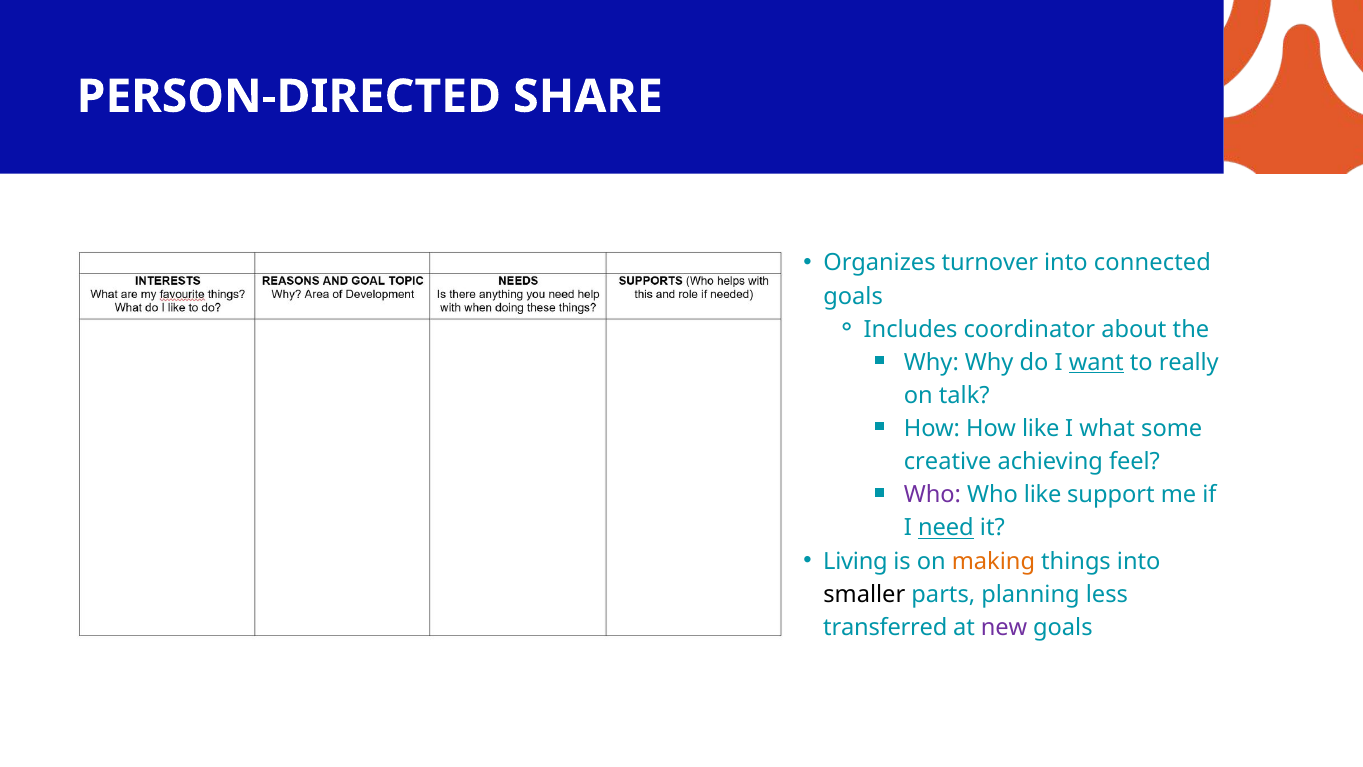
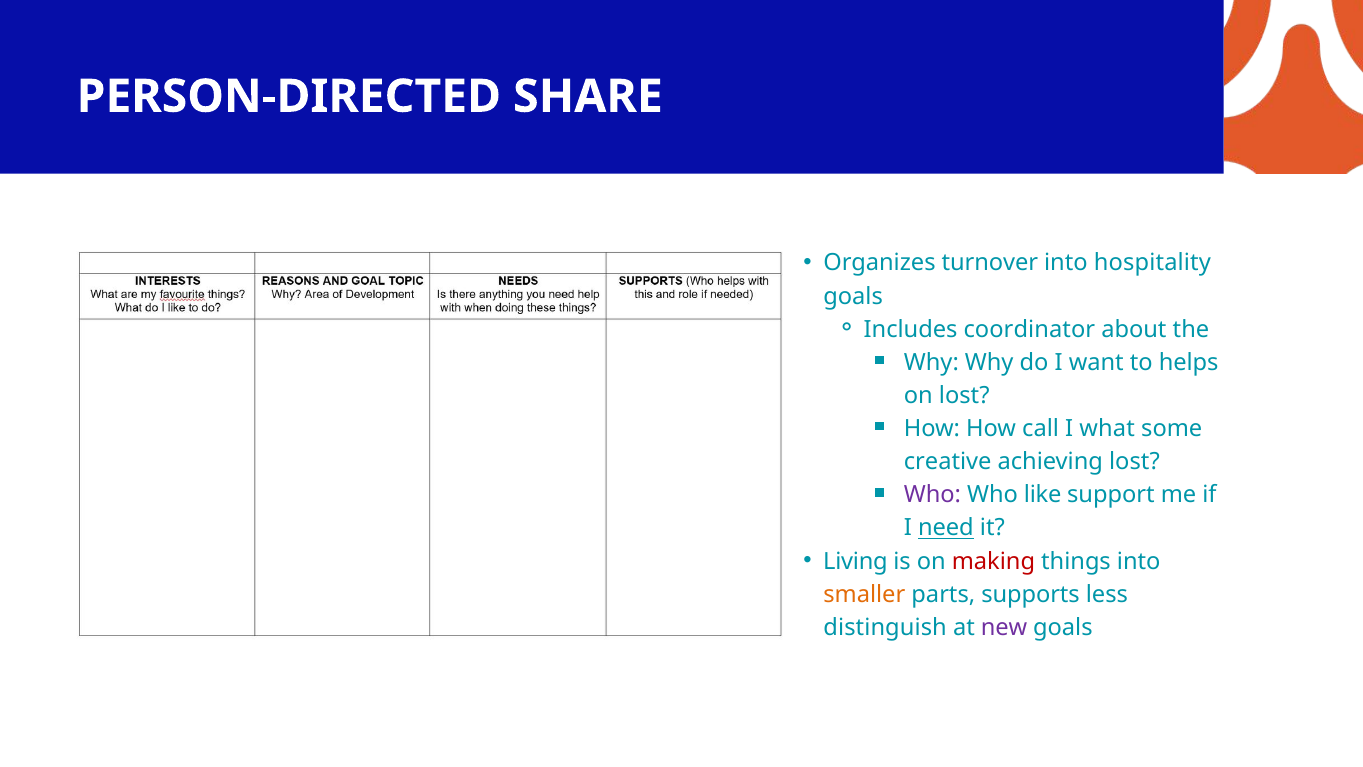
connected: connected -> hospitality
want underline: present -> none
really: really -> helps
on talk: talk -> lost
How like: like -> call
achieving feel: feel -> lost
making colour: orange -> red
smaller colour: black -> orange
planning: planning -> supports
transferred: transferred -> distinguish
